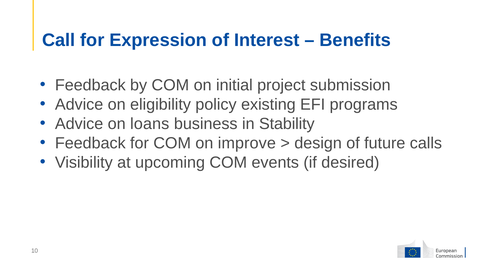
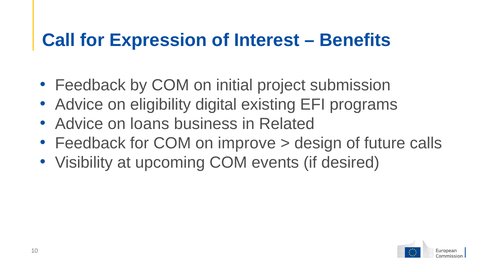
policy: policy -> digital
Stability: Stability -> Related
